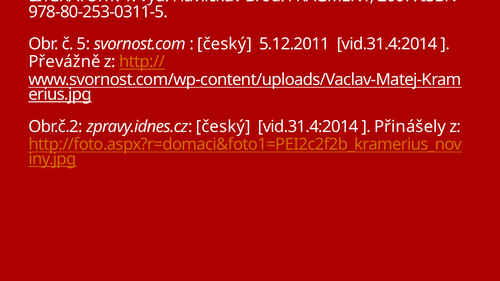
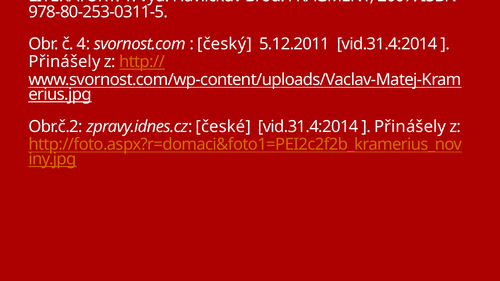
5: 5 -> 4
Převážně at (65, 62): Převážně -> Přinášely
zpravy.idnes.cz český: český -> české
